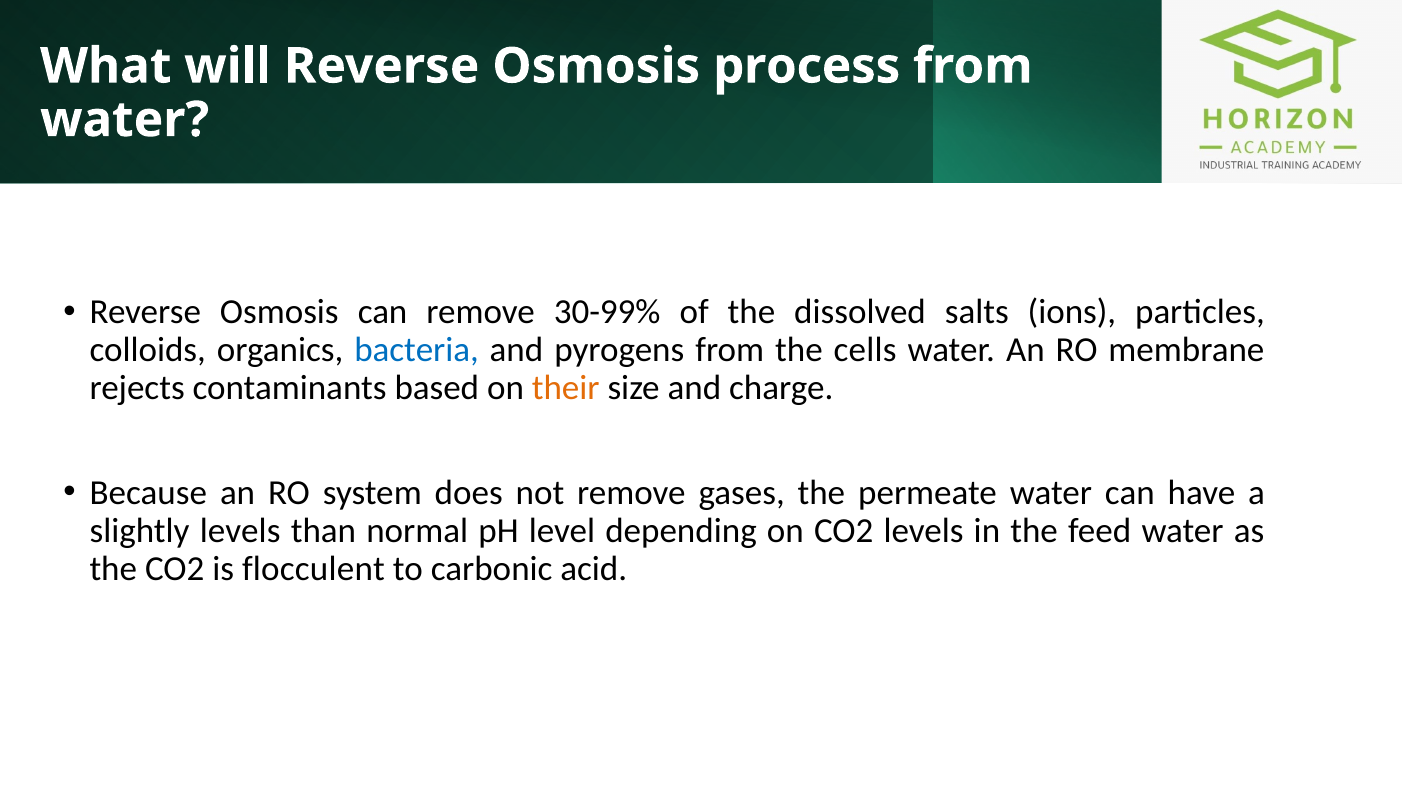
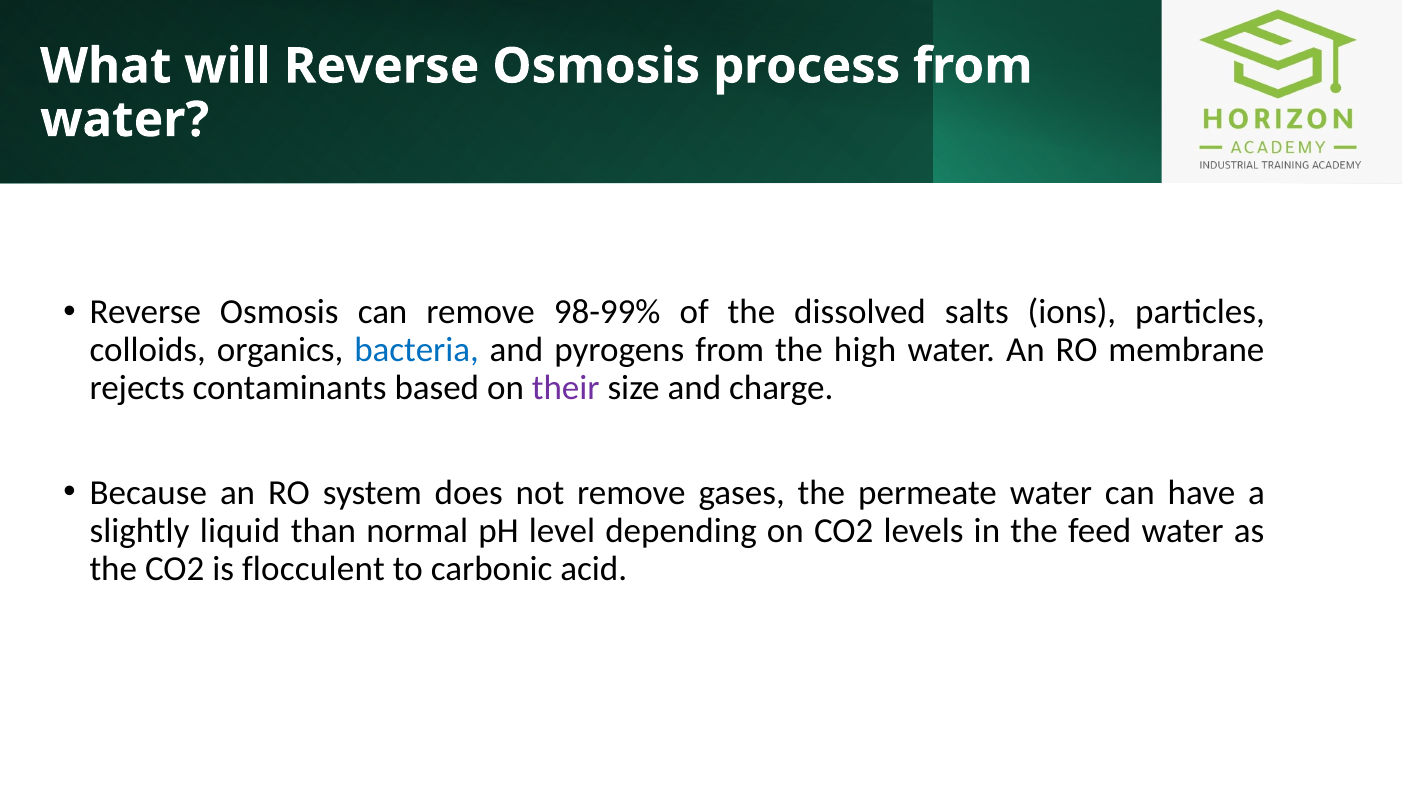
30-99%: 30-99% -> 98-99%
cells: cells -> high
their colour: orange -> purple
slightly levels: levels -> liquid
